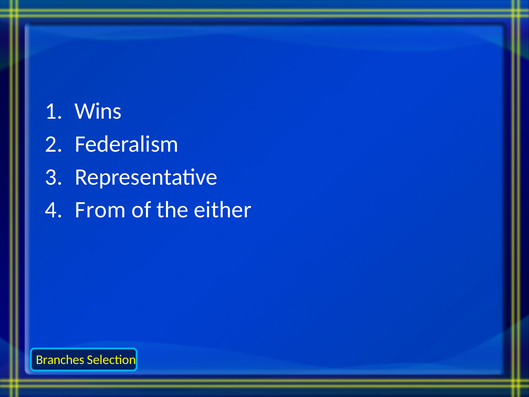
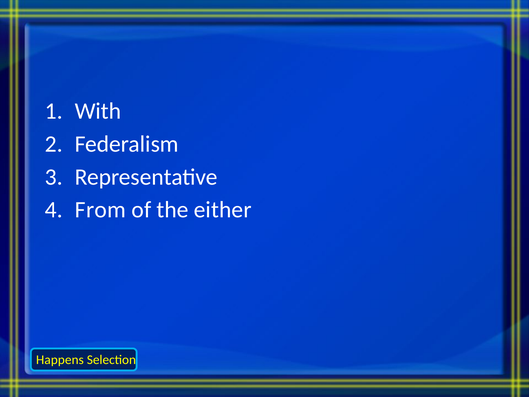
Wins: Wins -> With
Branches: Branches -> Happens
